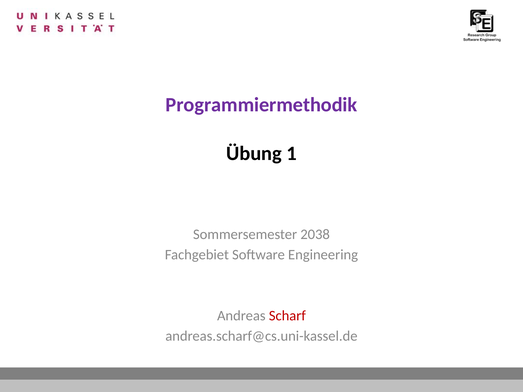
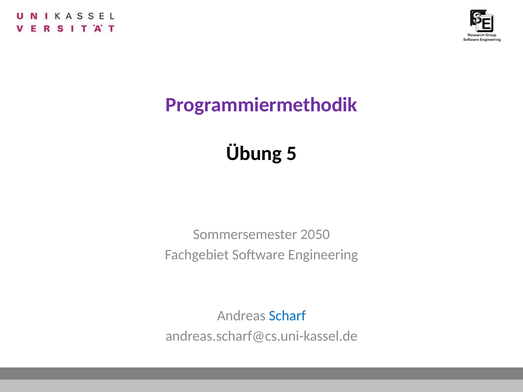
1: 1 -> 5
2038: 2038 -> 2050
Scharf colour: red -> blue
